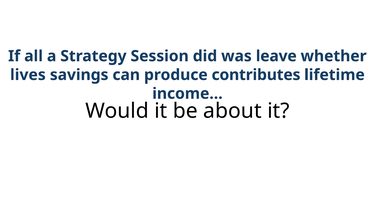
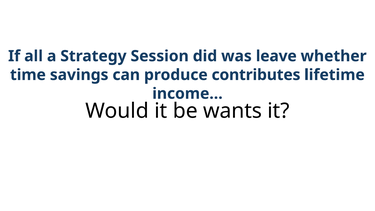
lives: lives -> time
about: about -> wants
